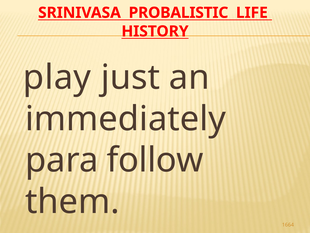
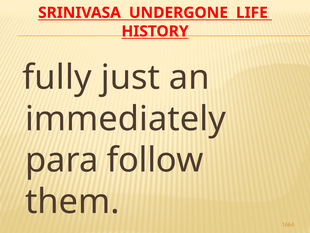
PROBALISTIC: PROBALISTIC -> UNDERGONE
play: play -> fully
